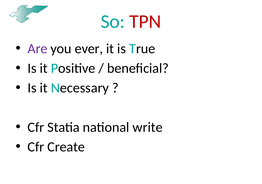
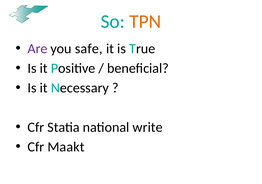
TPN colour: red -> orange
ever: ever -> safe
Create: Create -> Maakt
